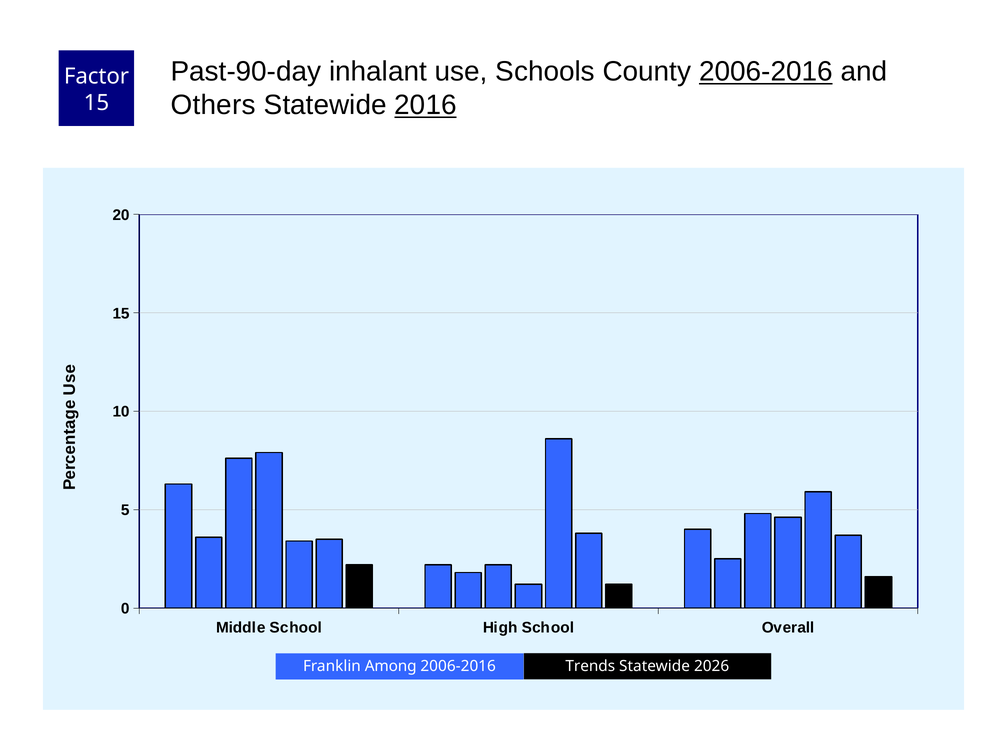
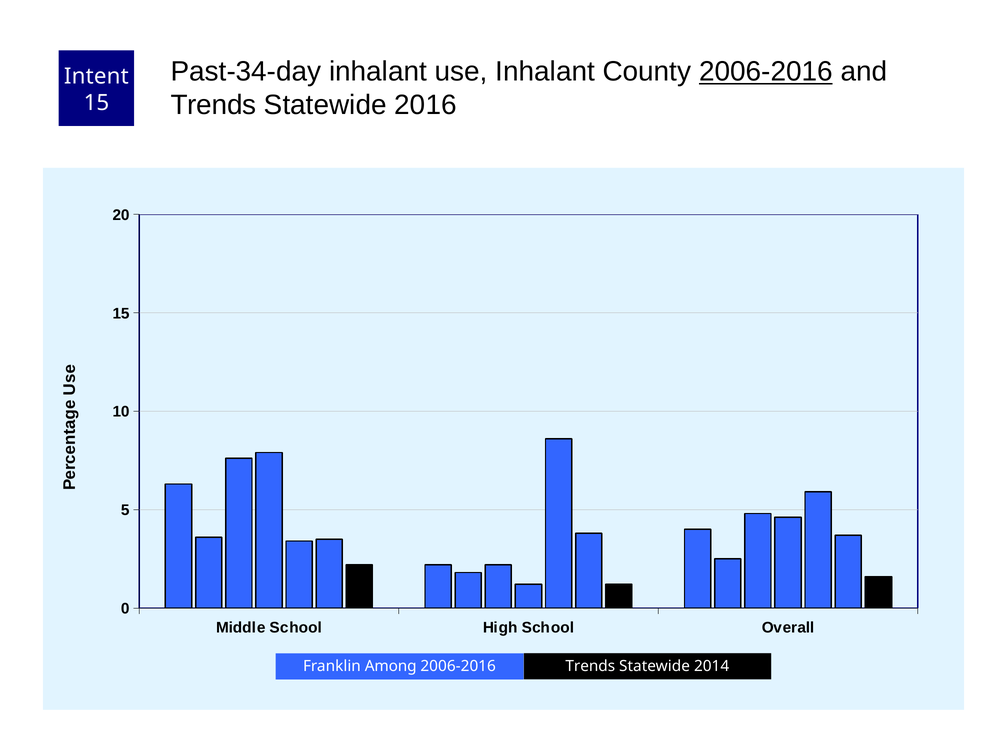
Past-90-day: Past-90-day -> Past-34-day
use Schools: Schools -> Inhalant
Factor: Factor -> Intent
Others at (213, 105): Others -> Trends
2016 underline: present -> none
2026: 2026 -> 2014
